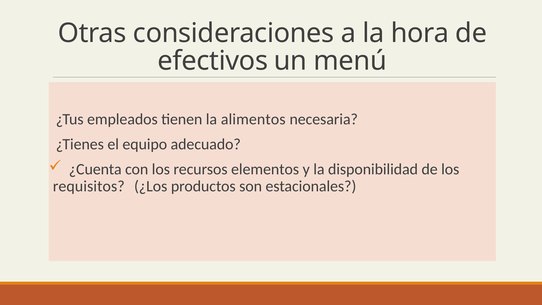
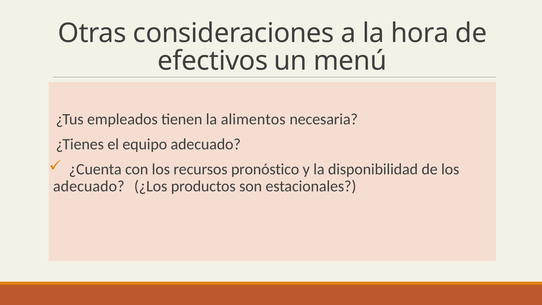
elementos: elementos -> pronóstico
requisitos at (89, 186): requisitos -> adecuado
